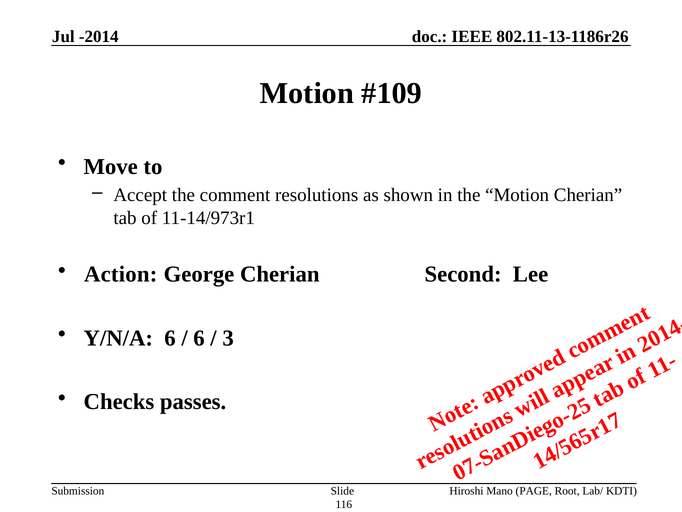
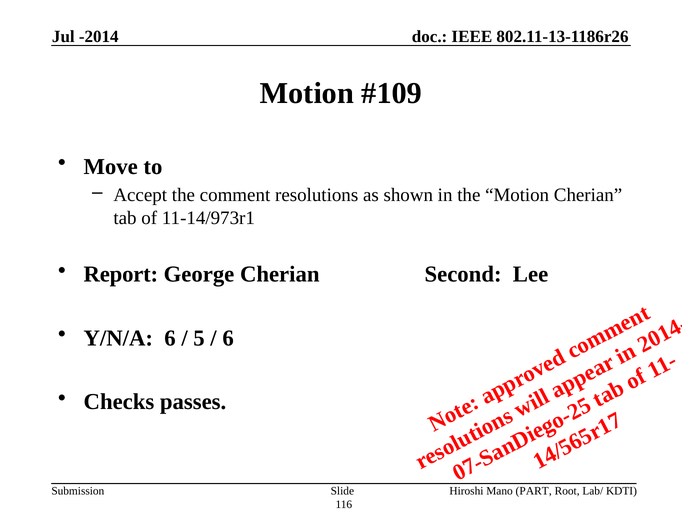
Action: Action -> Report
6 at (199, 338): 6 -> 5
3 at (228, 338): 3 -> 6
PAGE: PAGE -> PART
